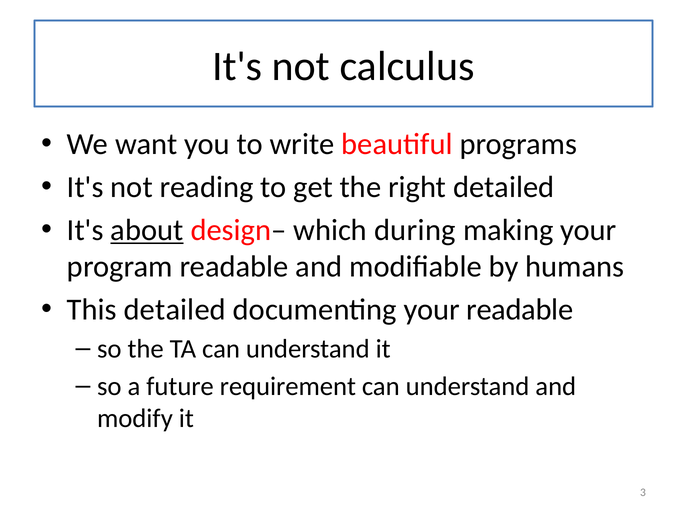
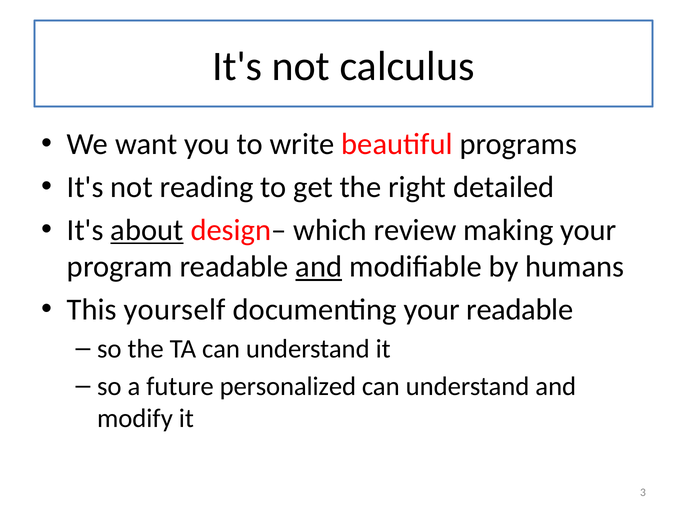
during: during -> review
and at (319, 266) underline: none -> present
This detailed: detailed -> yourself
requirement: requirement -> personalized
